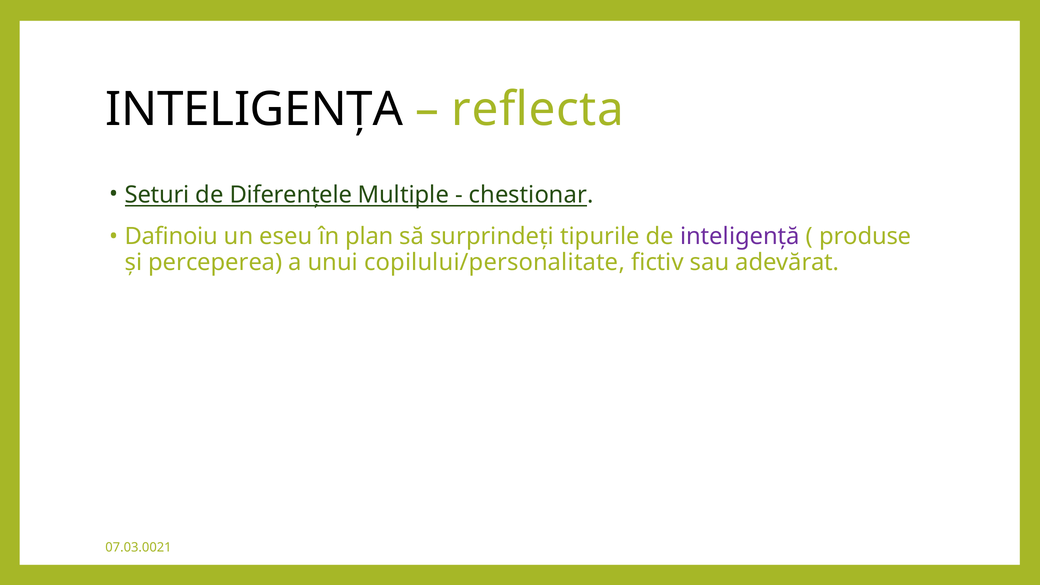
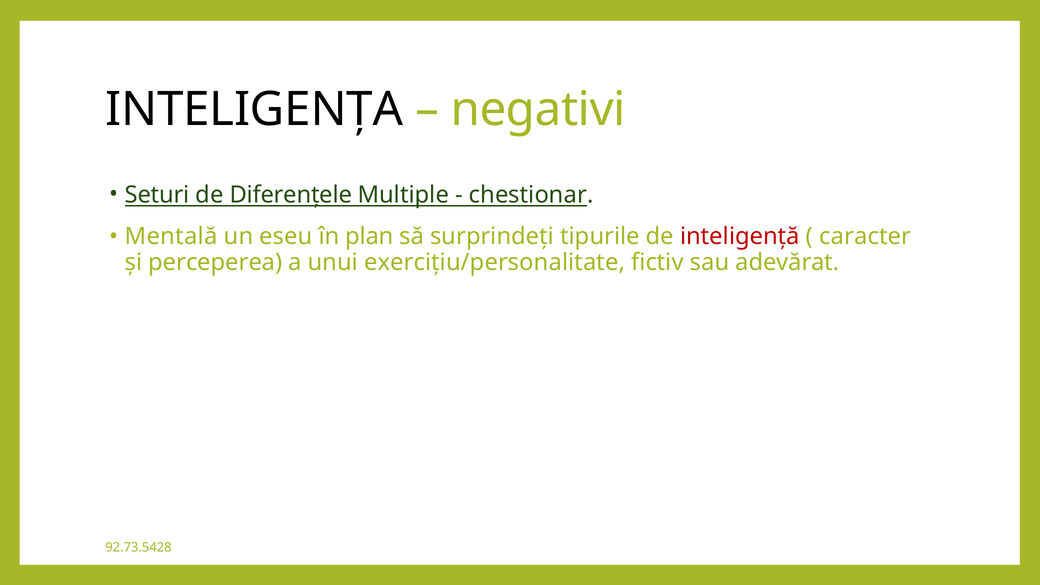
reflecta: reflecta -> negativi
Dafinoiu: Dafinoiu -> Mentală
inteligență colour: purple -> red
produse: produse -> caracter
copilului/personalitate: copilului/personalitate -> exercițiu/personalitate
07.03.0021: 07.03.0021 -> 92.73.5428
